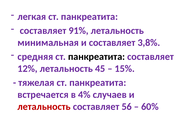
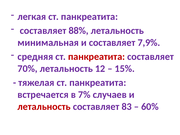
91%: 91% -> 88%
3,8%: 3,8% -> 7,9%
панкреатита at (96, 57) colour: black -> red
12%: 12% -> 70%
45: 45 -> 12
4%: 4% -> 7%
56: 56 -> 83
